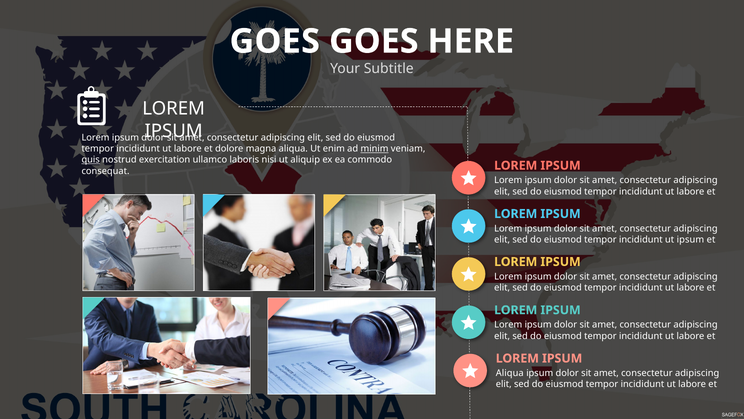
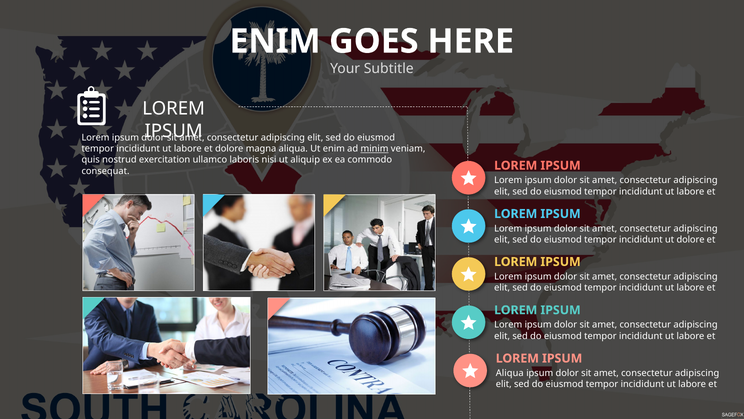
GOES at (275, 41): GOES -> ENIM
quis underline: present -> none
ut ipsum: ipsum -> dolore
